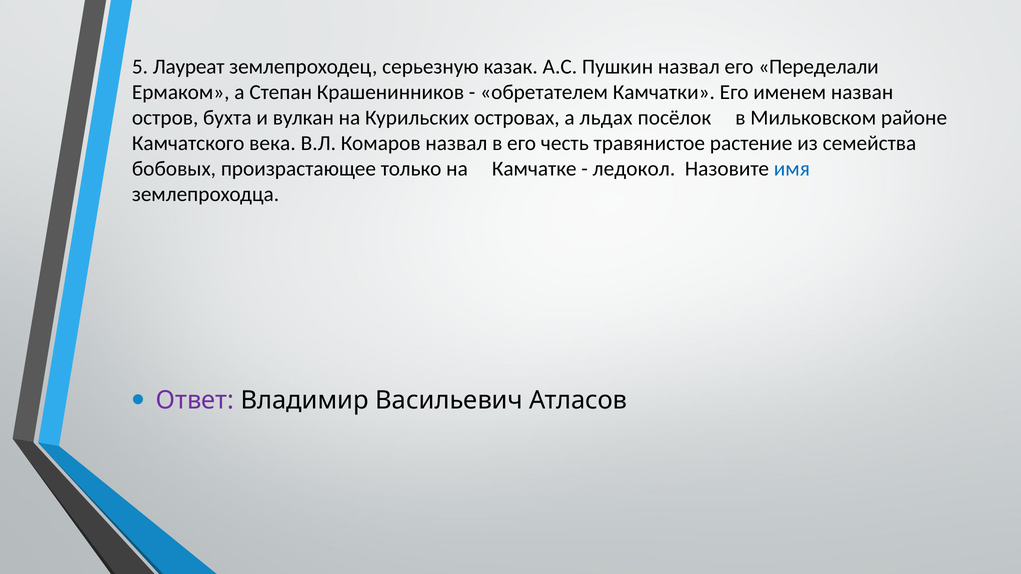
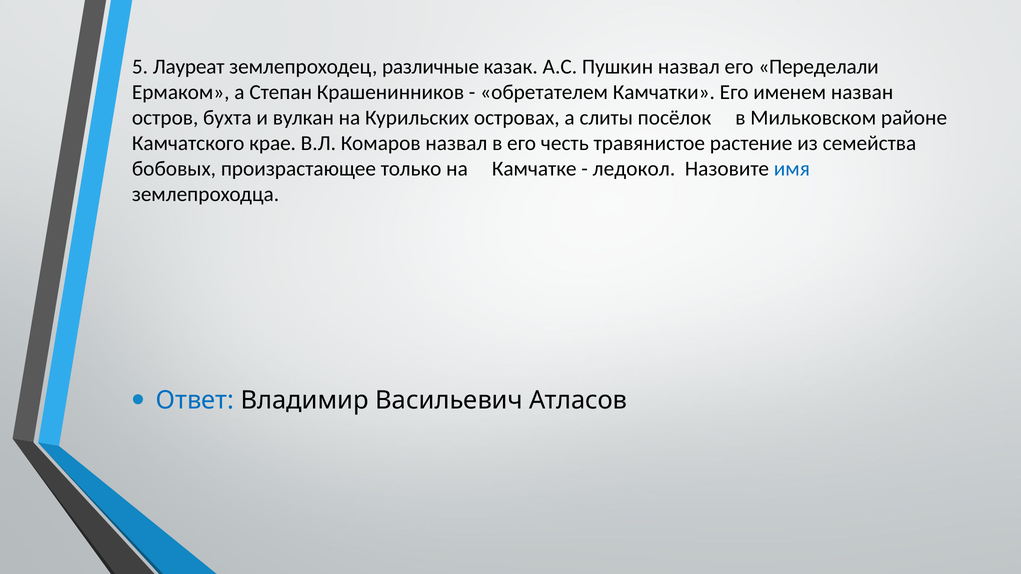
серьезную: серьезную -> различные
льдах: льдах -> слиты
века: века -> крае
Ответ colour: purple -> blue
